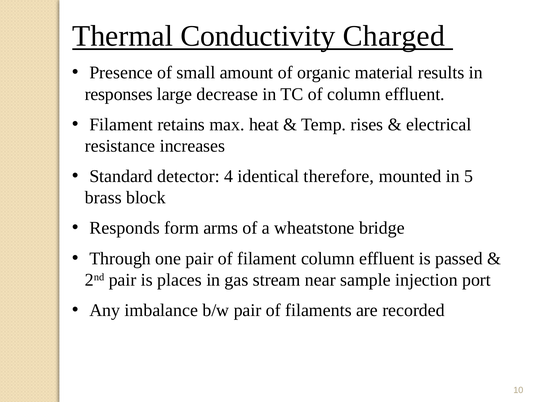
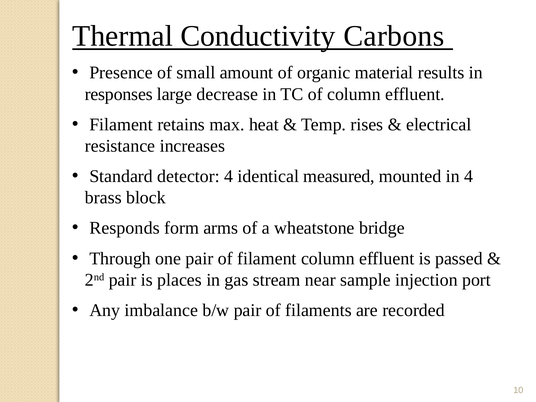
Charged: Charged -> Carbons
therefore: therefore -> measured
in 5: 5 -> 4
